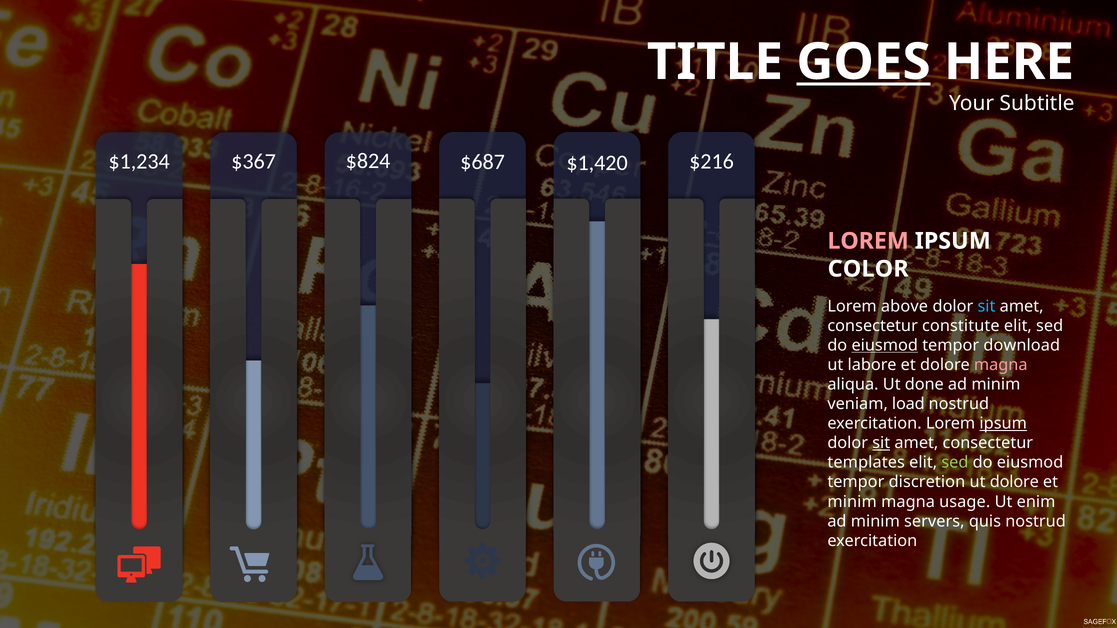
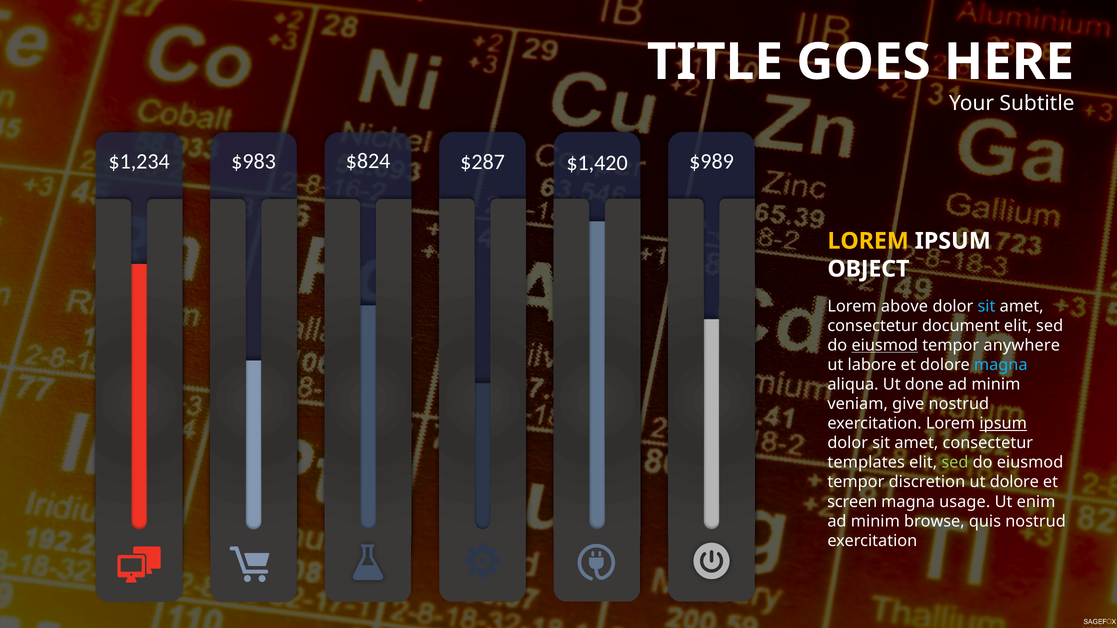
GOES underline: present -> none
$367: $367 -> $983
$687: $687 -> $287
$216: $216 -> $989
LOREM at (868, 241) colour: pink -> yellow
COLOR: COLOR -> OBJECT
constitute: constitute -> document
download: download -> anywhere
magna at (1001, 365) colour: pink -> light blue
load: load -> give
sit at (881, 443) underline: present -> none
minim at (852, 502): minim -> screen
servers: servers -> browse
